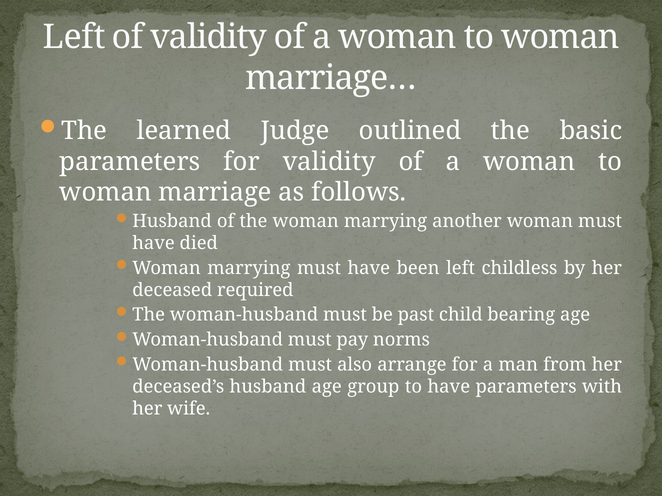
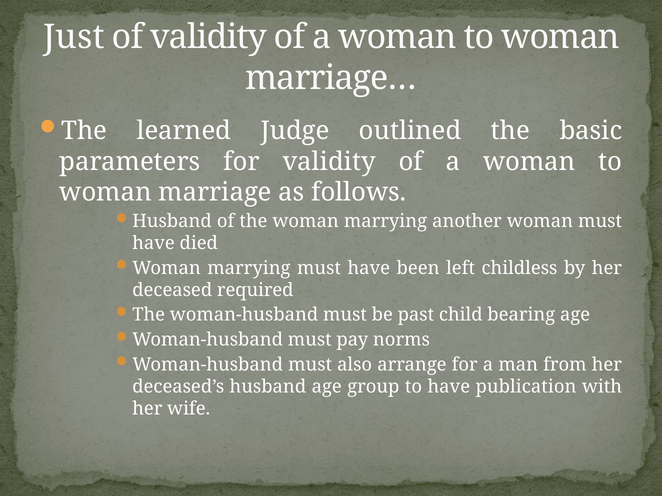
Left at (74, 37): Left -> Just
have parameters: parameters -> publication
